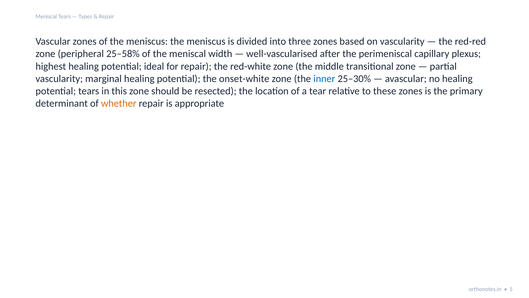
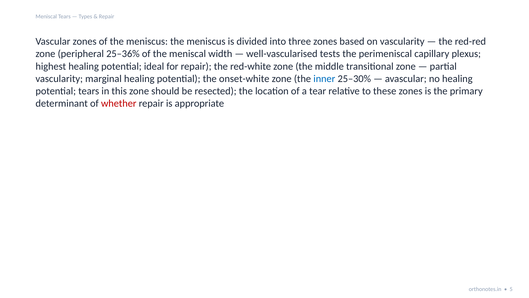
25–58%: 25–58% -> 25–36%
after: after -> tests
whether colour: orange -> red
